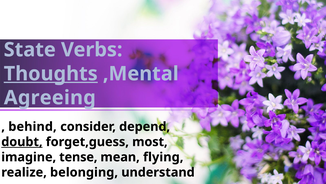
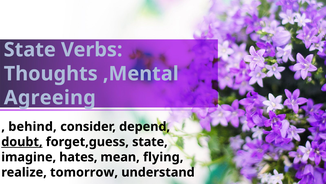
Thoughts underline: present -> none
forget,guess most: most -> state
tense: tense -> hates
belonging: belonging -> tomorrow
